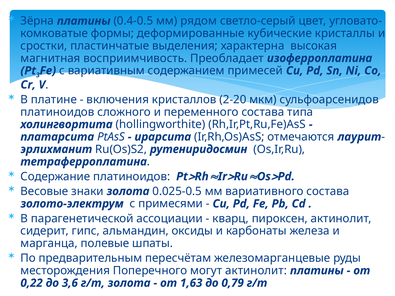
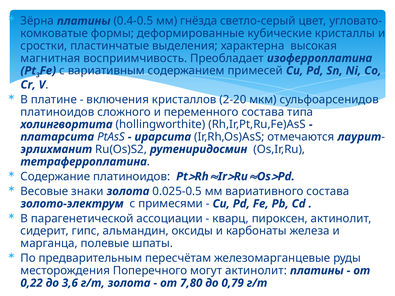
рядом: рядом -> гнёзда
1,63: 1,63 -> 7,80
